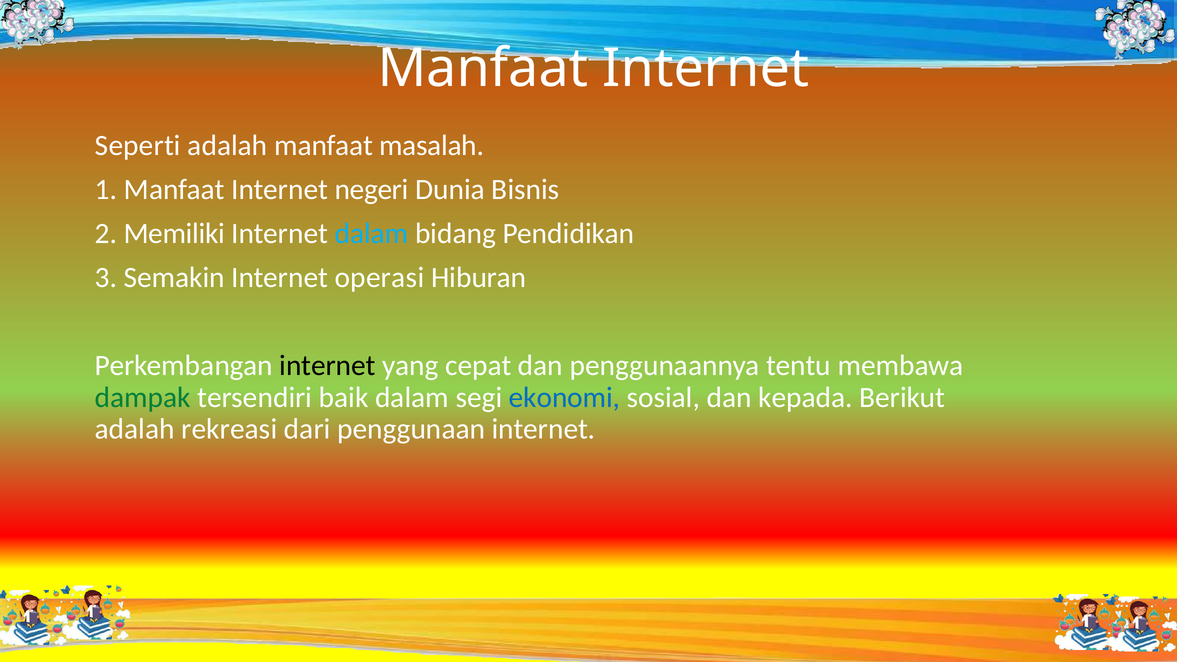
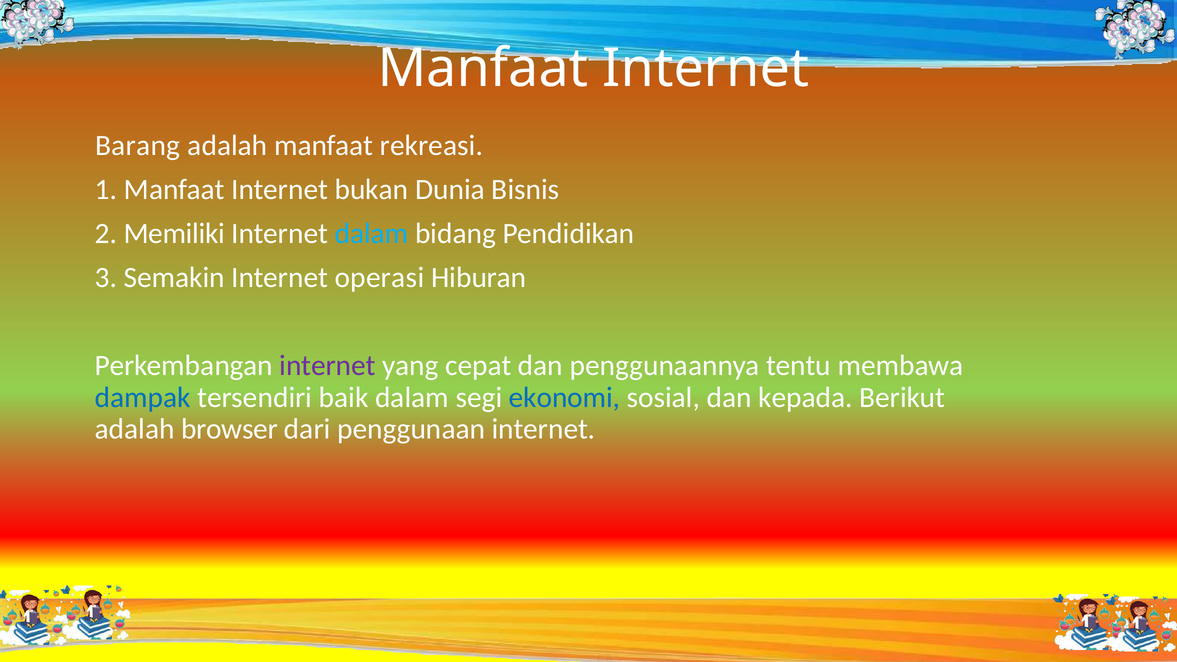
Seperti: Seperti -> Barang
masalah: masalah -> rekreasi
negeri: negeri -> bukan
internet at (328, 366) colour: black -> purple
dampak colour: green -> blue
rekreasi: rekreasi -> browser
